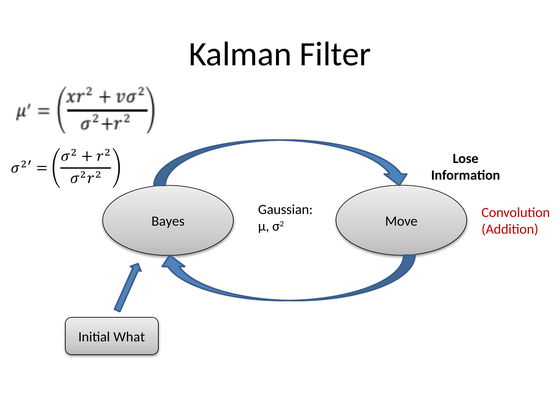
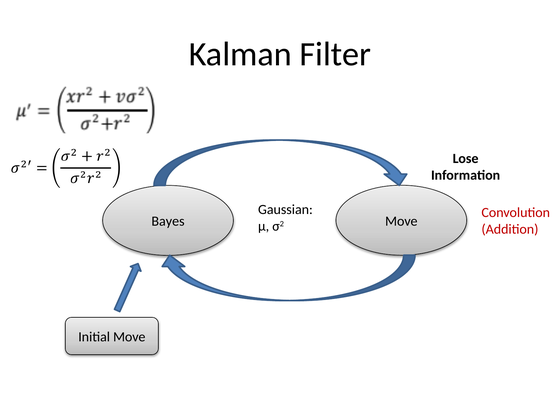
Initial What: What -> Move
